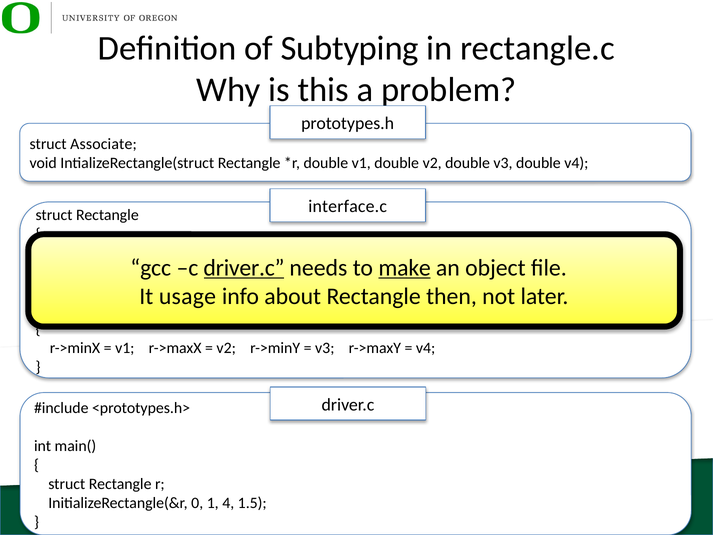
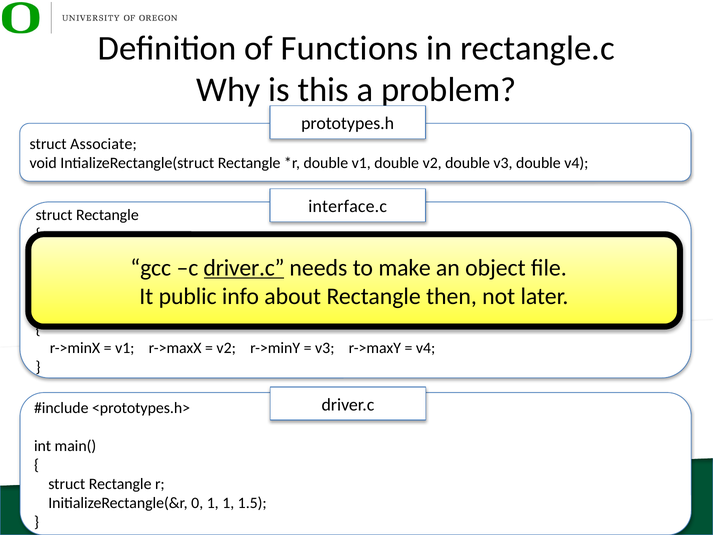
Subtyping: Subtyping -> Functions
make underline: present -> none
usage: usage -> public
1 4: 4 -> 1
